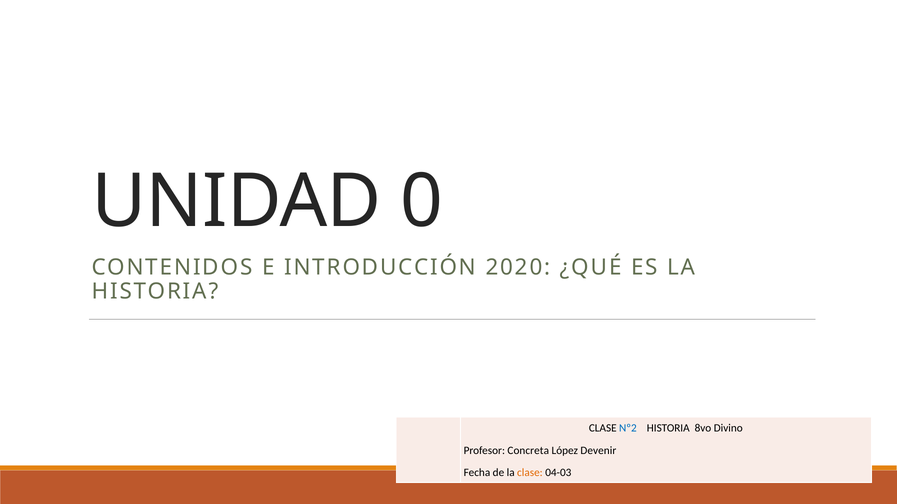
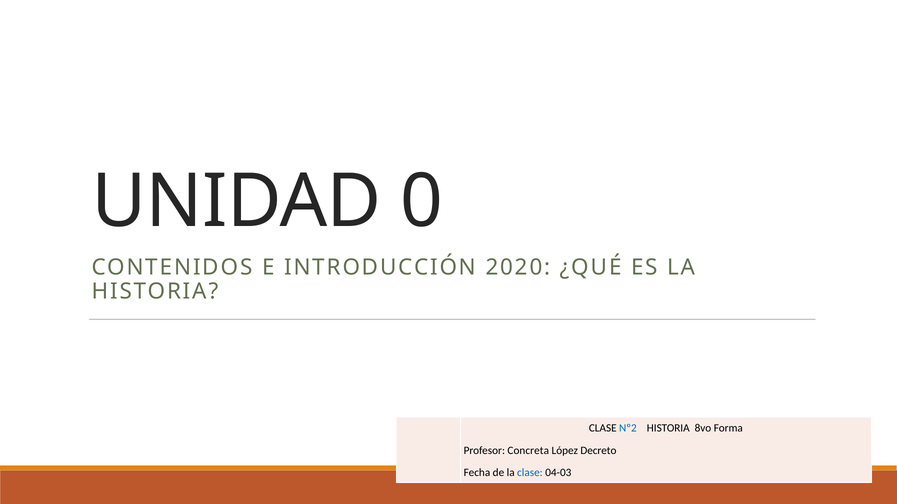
Divino: Divino -> Forma
Devenir: Devenir -> Decreto
clase at (530, 473) colour: orange -> blue
